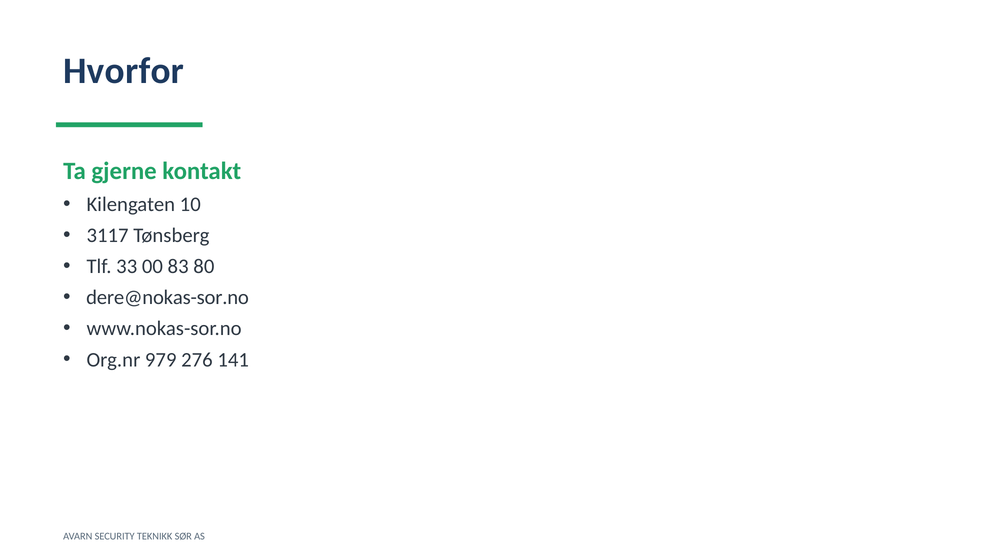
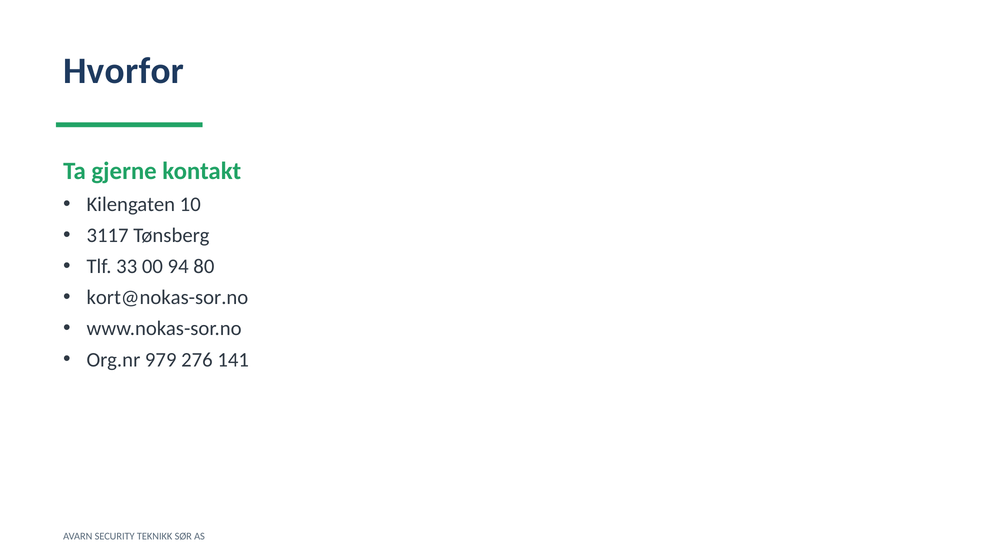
83: 83 -> 94
dere@nokas-sor.no: dere@nokas-sor.no -> kort@nokas-sor.no
